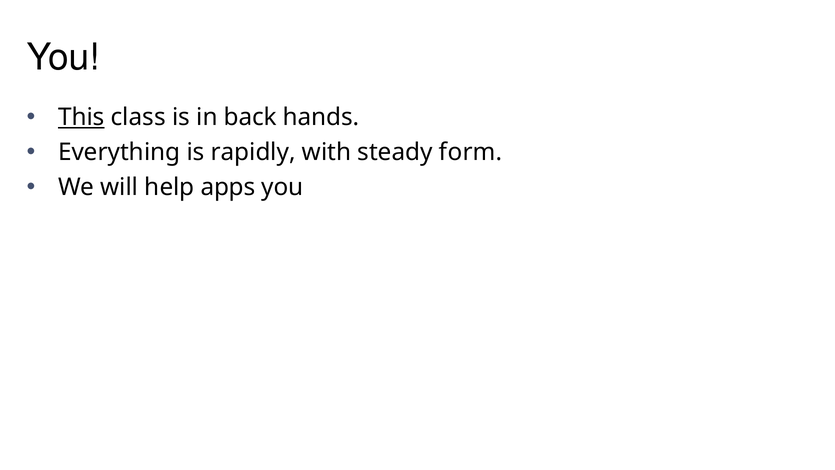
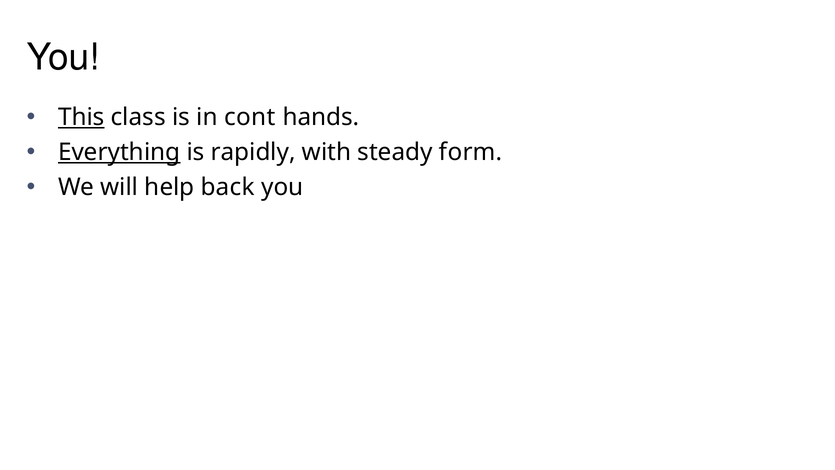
back: back -> cont
Everything underline: none -> present
apps: apps -> back
